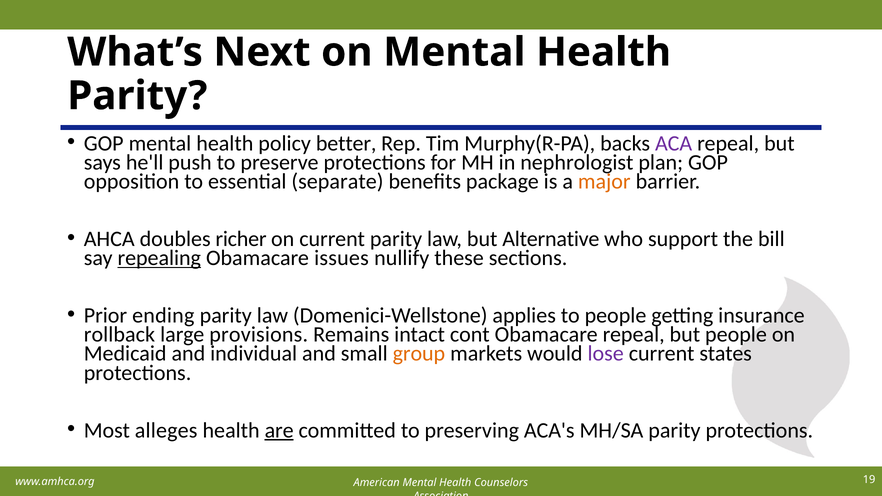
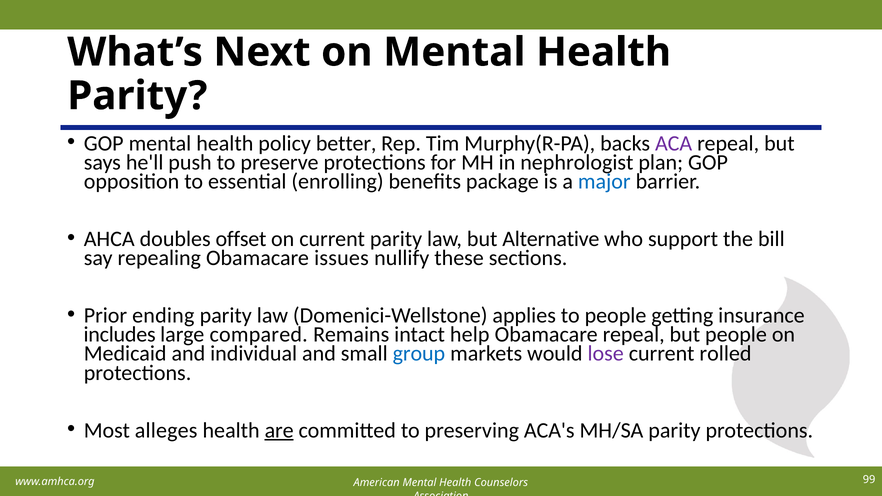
separate: separate -> enrolling
major colour: orange -> blue
richer: richer -> offset
repealing underline: present -> none
rollback: rollback -> includes
provisions: provisions -> compared
cont: cont -> help
group colour: orange -> blue
states: states -> rolled
19: 19 -> 99
